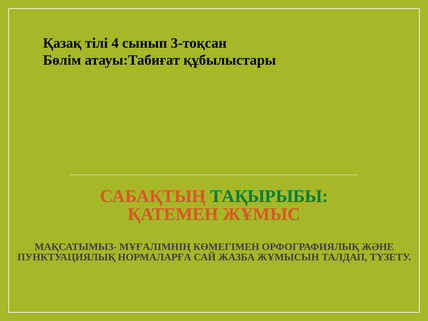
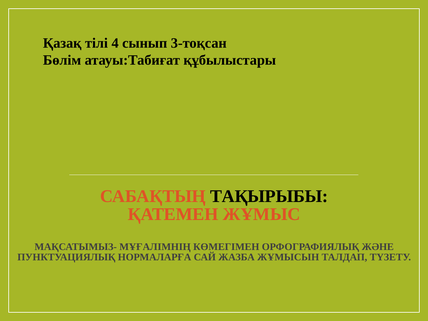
ТАҚЫРЫБЫ colour: green -> black
